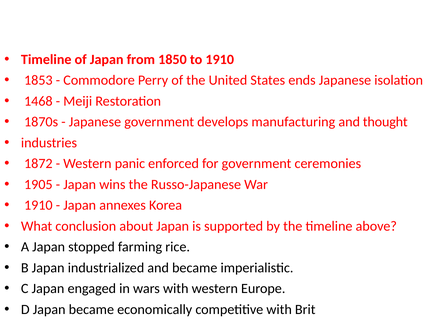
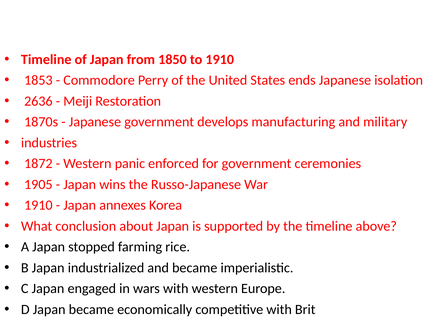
1468: 1468 -> 2636
thought: thought -> military
